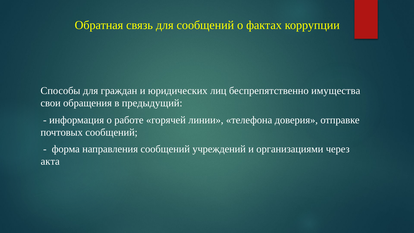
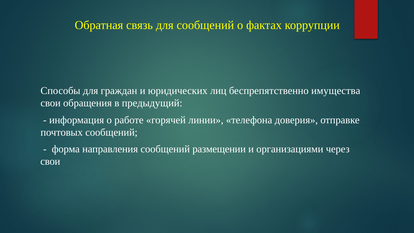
учреждений: учреждений -> размещении
акта at (50, 161): акта -> свои
